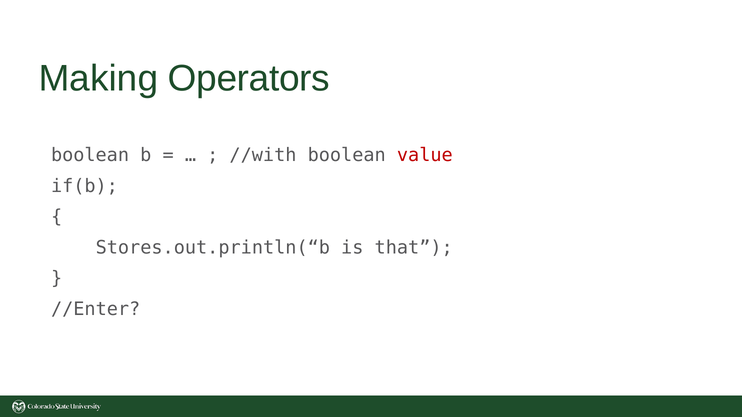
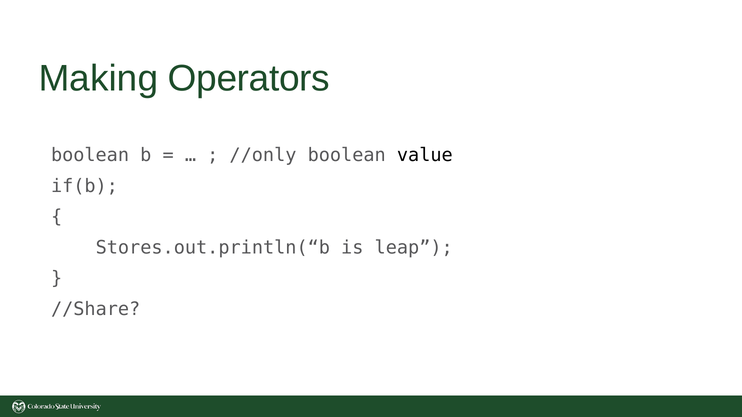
//with: //with -> //only
value colour: red -> black
that: that -> leap
//Enter: //Enter -> //Share
